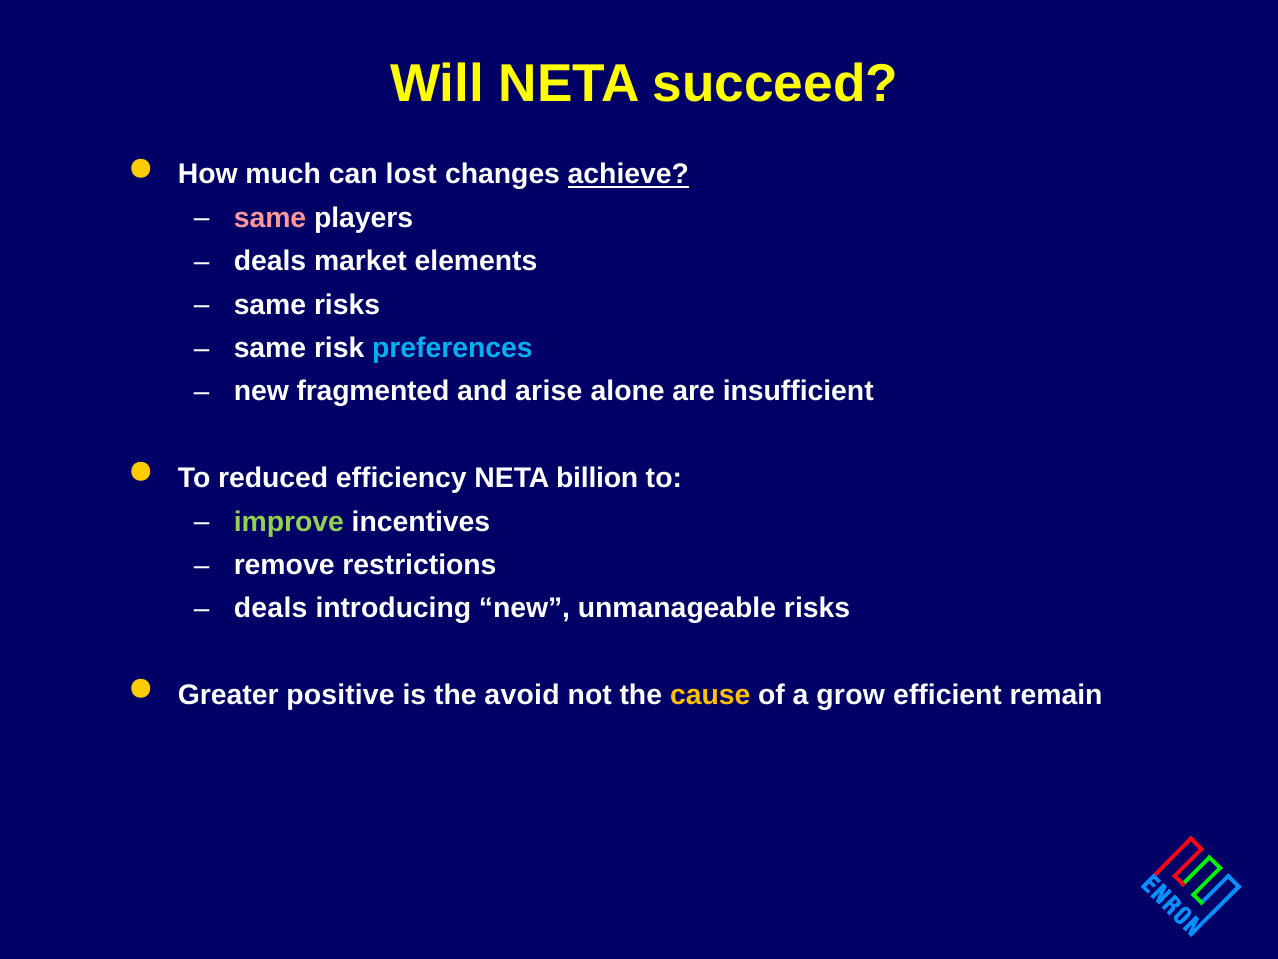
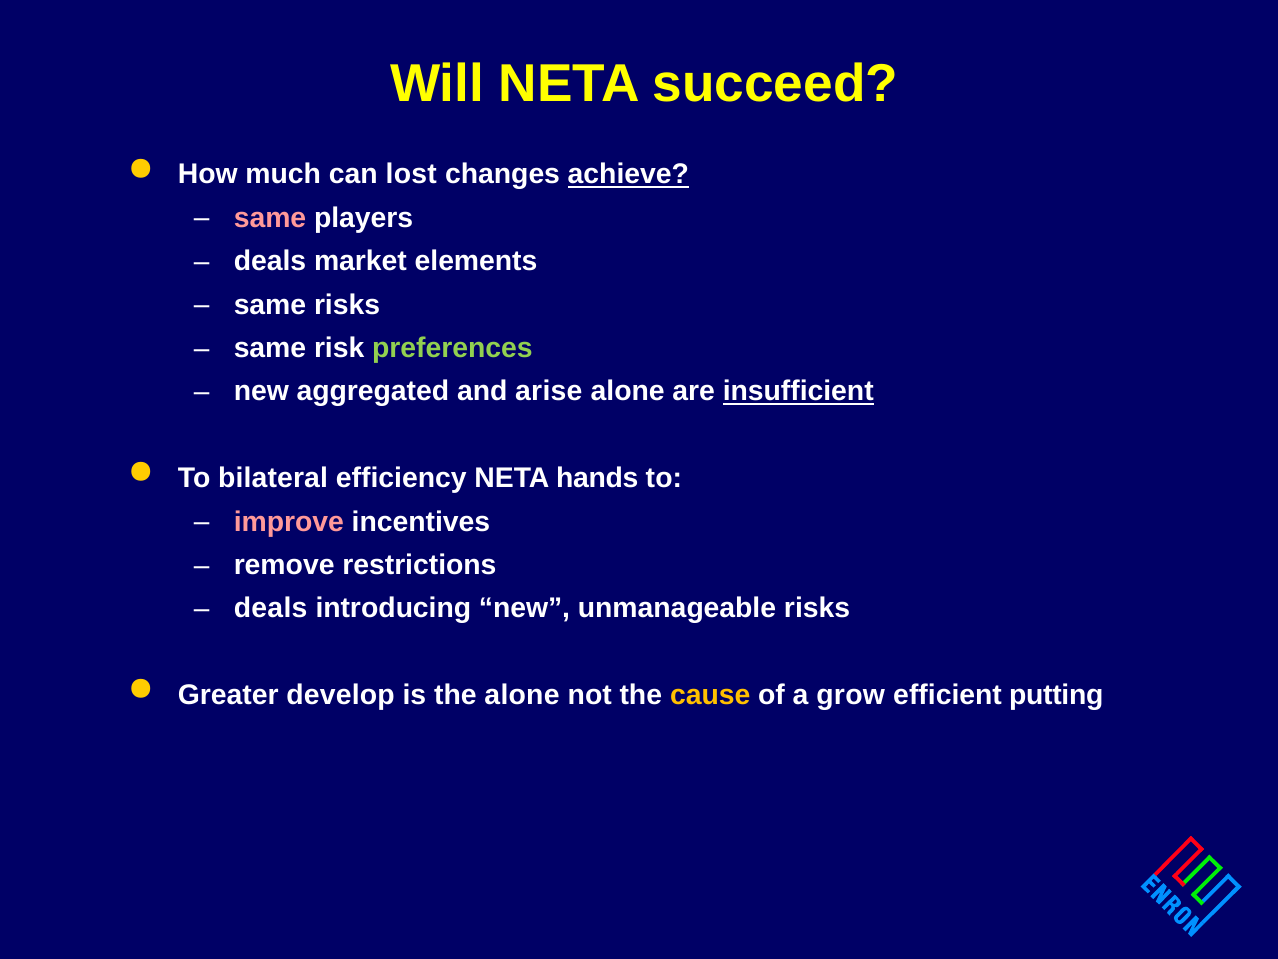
preferences colour: light blue -> light green
fragmented: fragmented -> aggregated
insufficient underline: none -> present
reduced: reduced -> bilateral
billion: billion -> hands
improve colour: light green -> pink
positive: positive -> develop
the avoid: avoid -> alone
remain: remain -> putting
